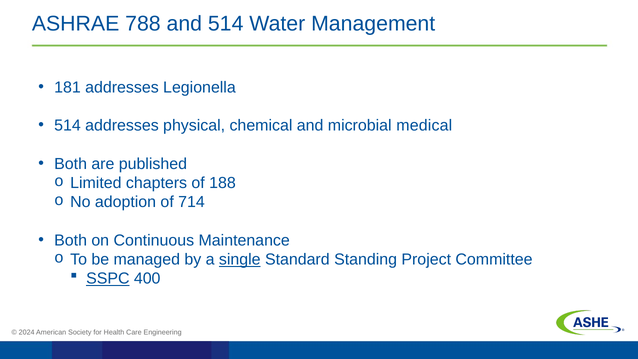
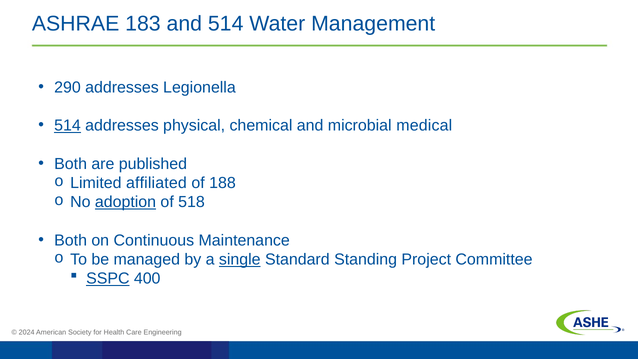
788: 788 -> 183
181: 181 -> 290
514 at (68, 126) underline: none -> present
chapters: chapters -> affiliated
adoption underline: none -> present
714: 714 -> 518
